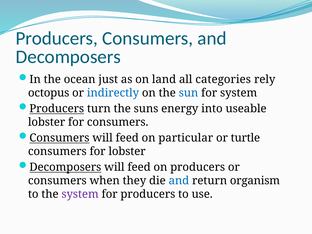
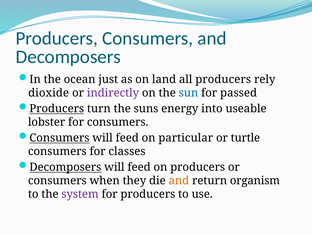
all categories: categories -> producers
octopus: octopus -> dioxide
indirectly colour: blue -> purple
for system: system -> passed
for lobster: lobster -> classes
and at (179, 181) colour: blue -> orange
